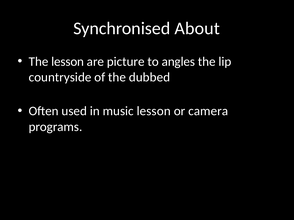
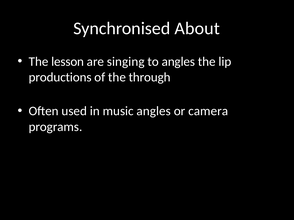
picture: picture -> singing
countryside: countryside -> productions
dubbed: dubbed -> through
music lesson: lesson -> angles
